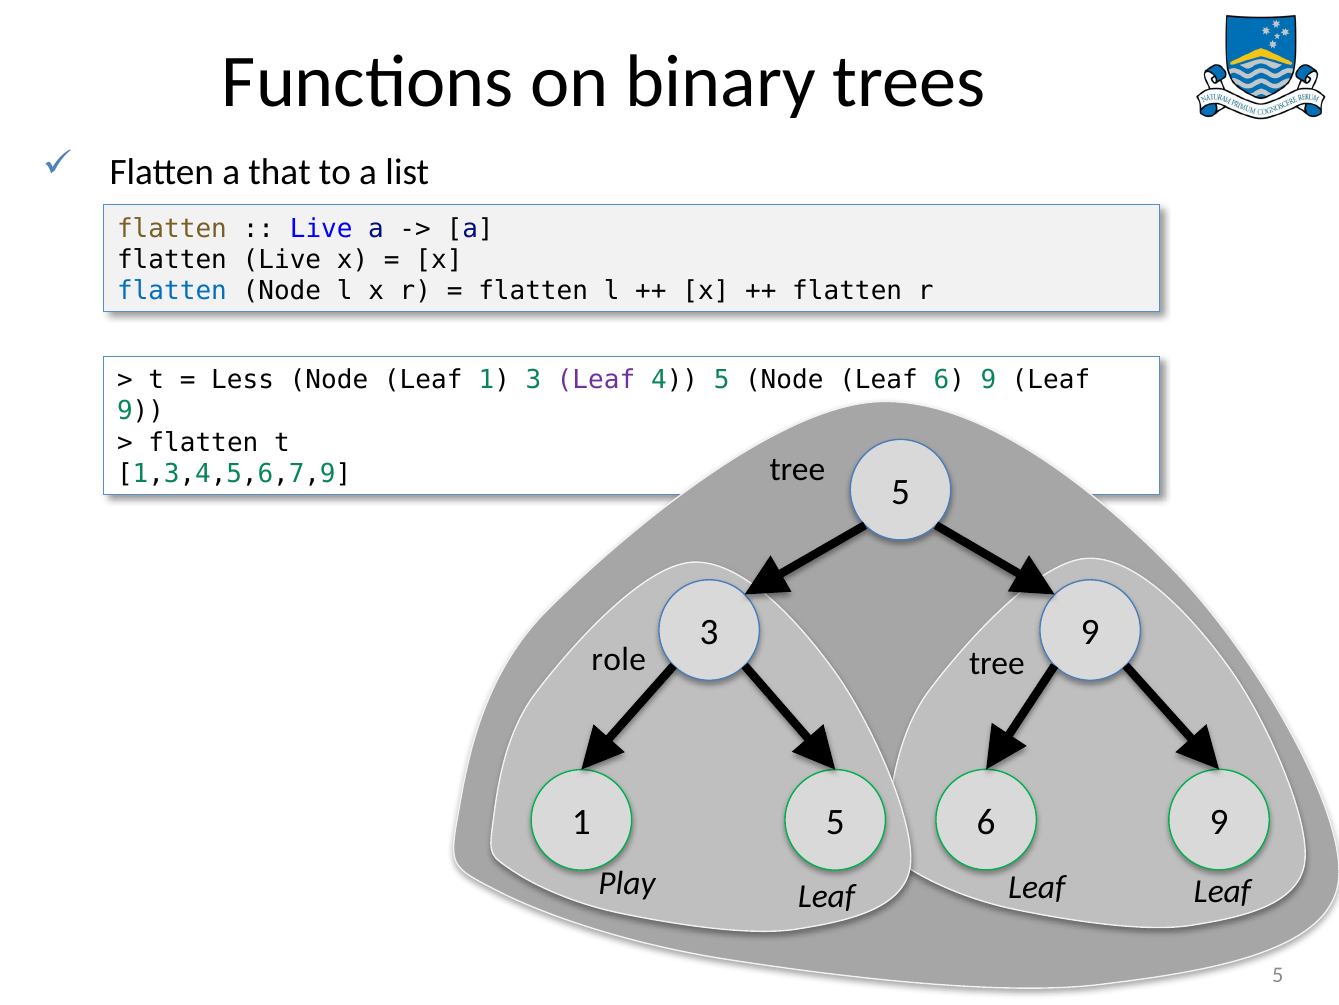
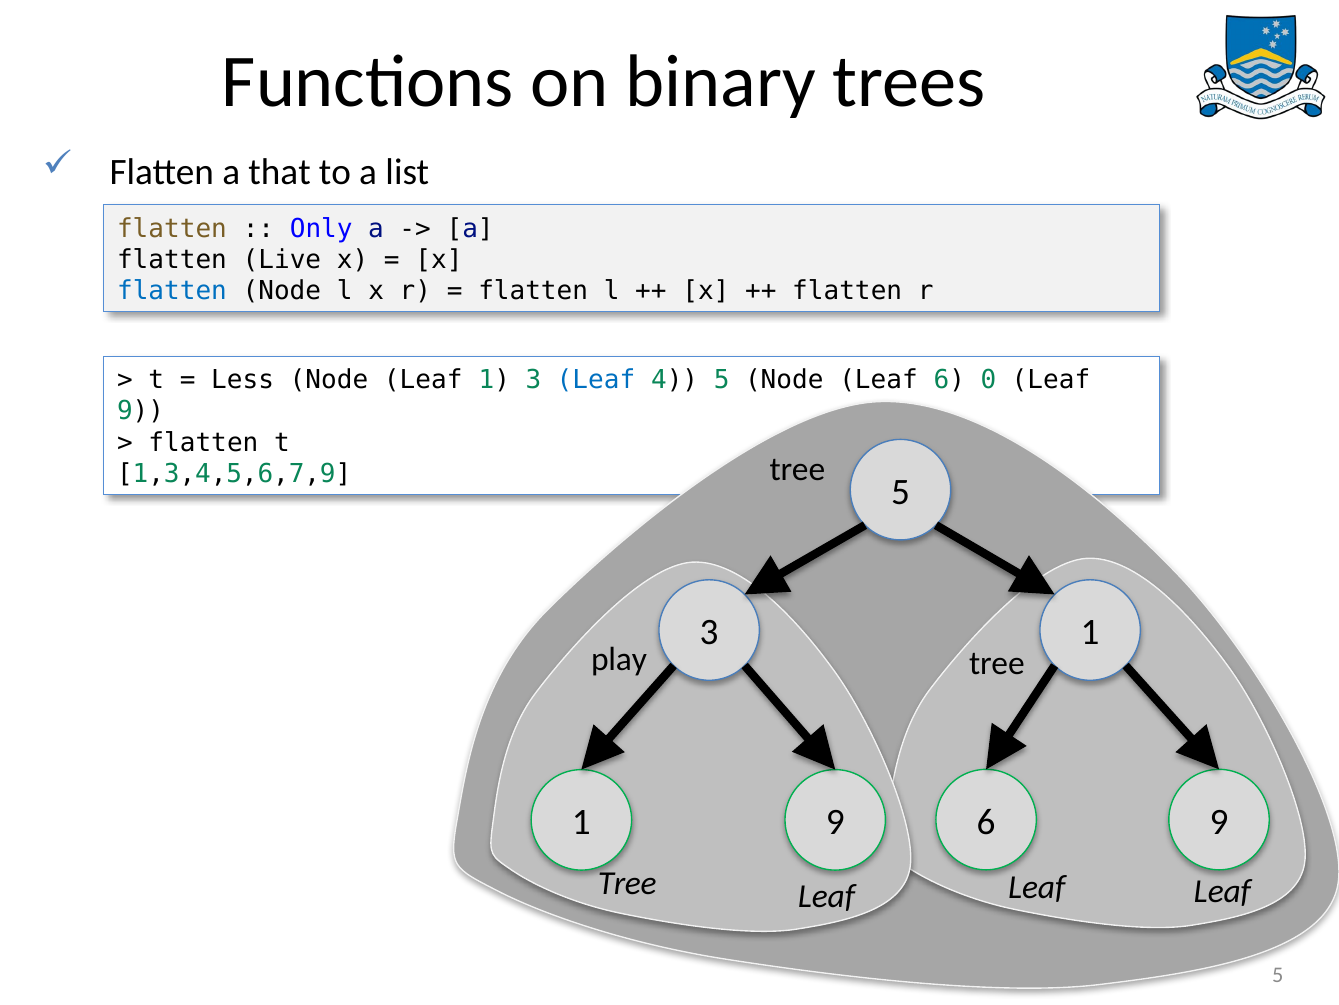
Live at (321, 228): Live -> Only
Leaf at (596, 380) colour: purple -> blue
6 9: 9 -> 0
3 9: 9 -> 1
role: role -> play
1 5: 5 -> 9
Play at (627, 883): Play -> Tree
